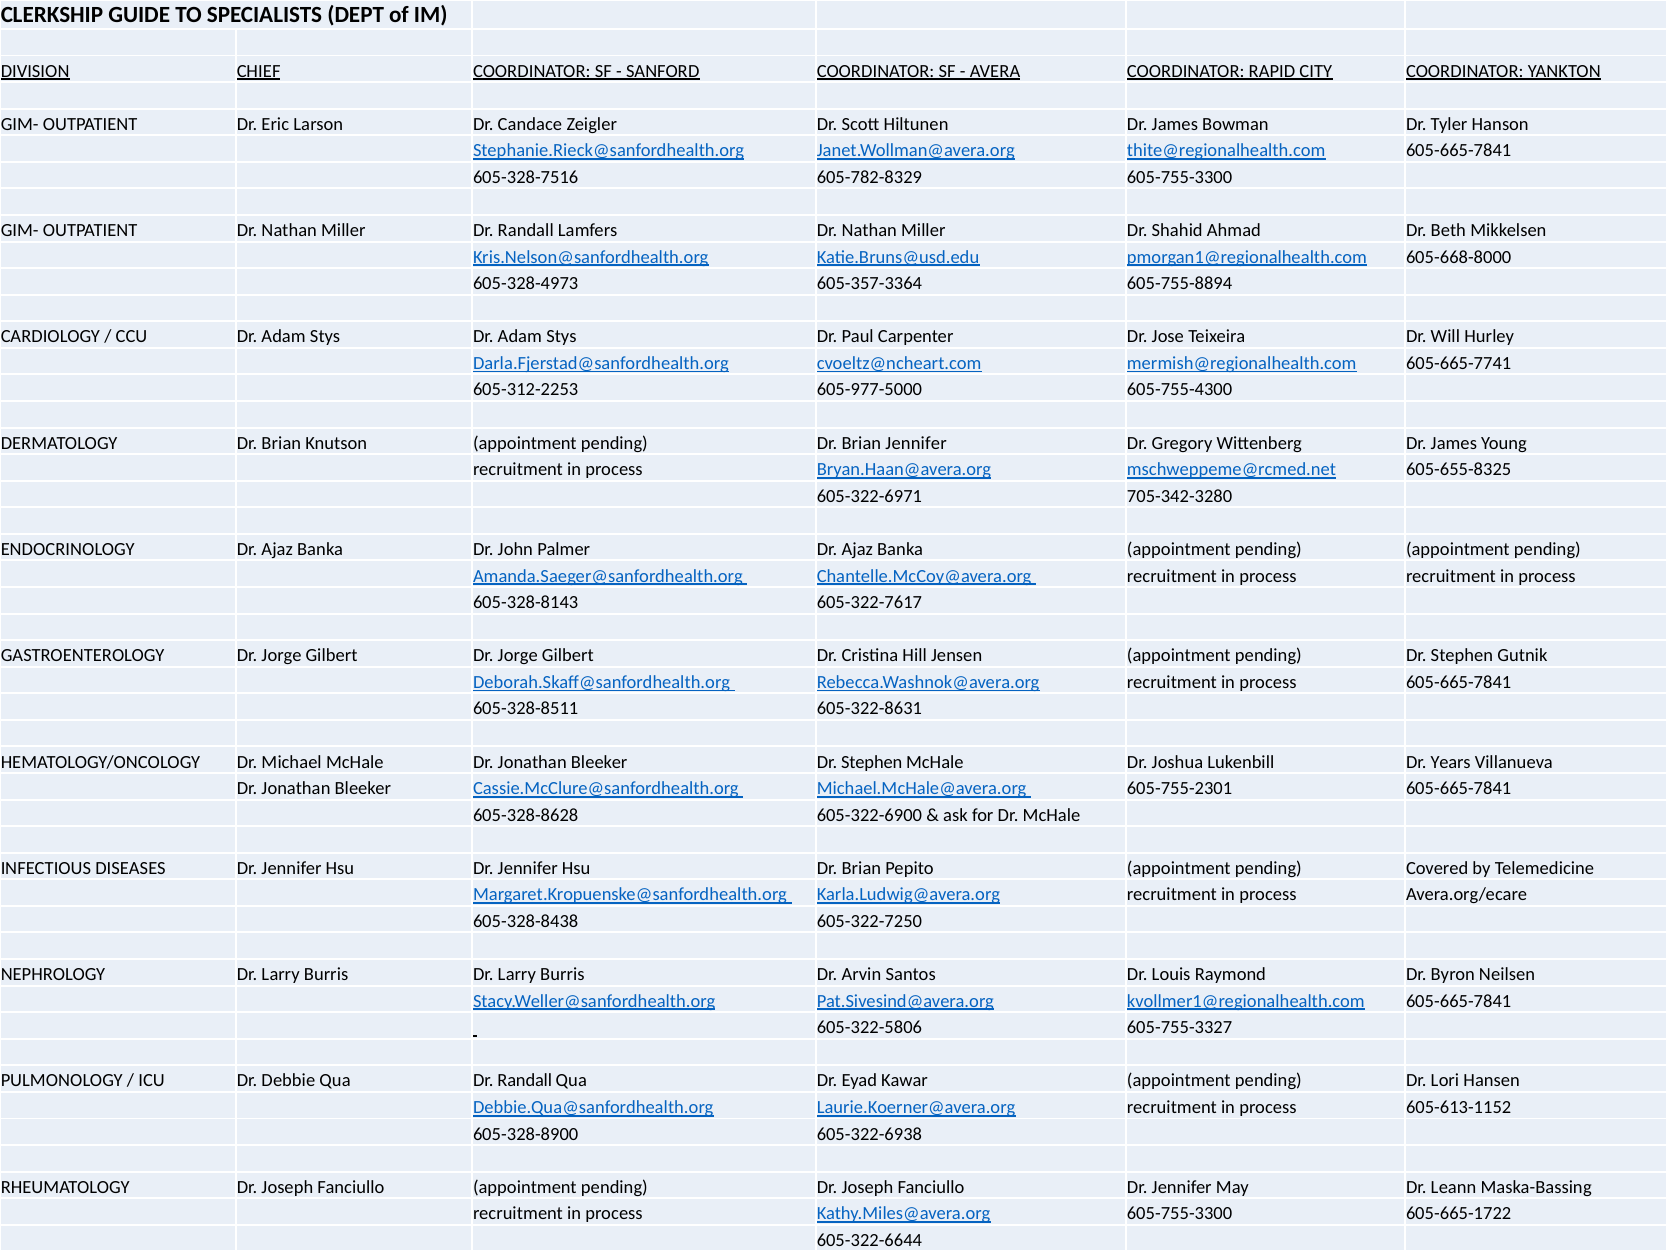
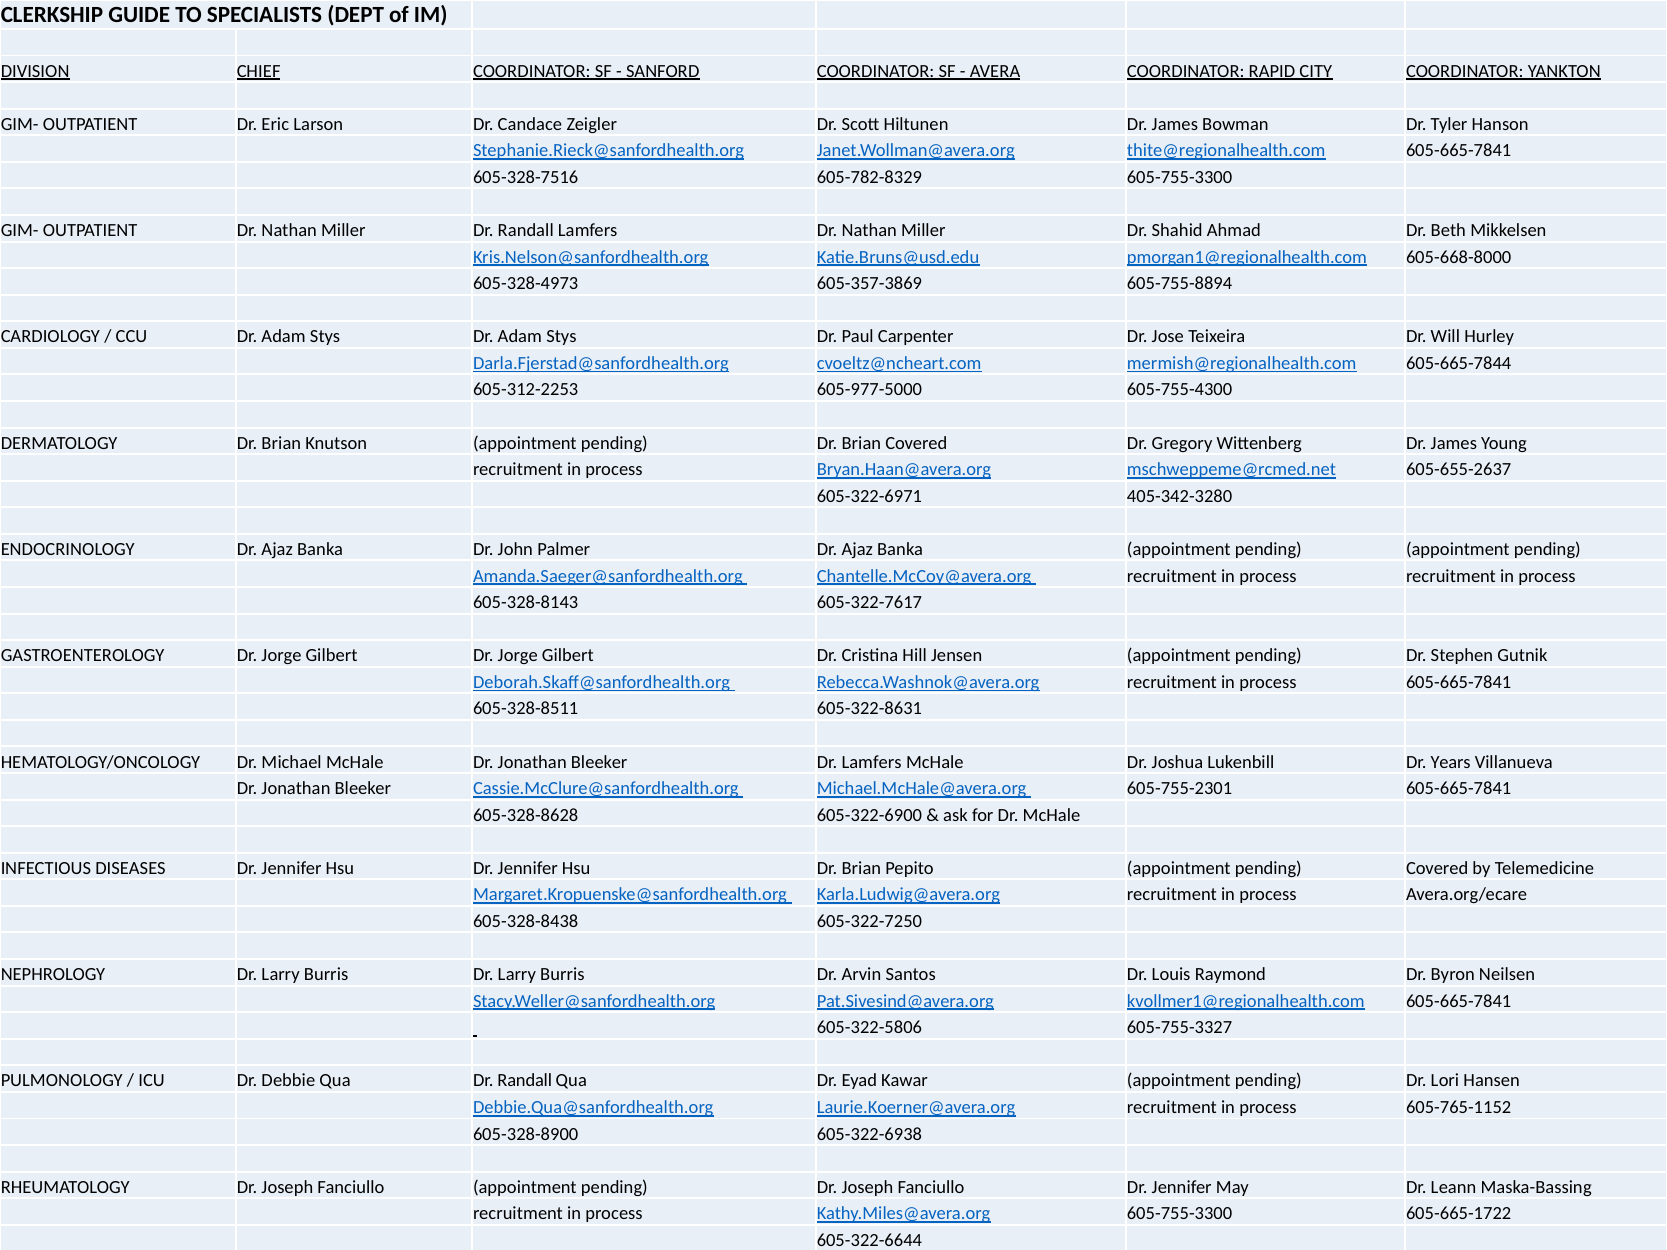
605-357-3364: 605-357-3364 -> 605-357-3869
605-665-7741: 605-665-7741 -> 605-665-7844
Brian Jennifer: Jennifer -> Covered
605-655-8325: 605-655-8325 -> 605-655-2637
705-342-3280: 705-342-3280 -> 405-342-3280
Bleeker Dr Stephen: Stephen -> Lamfers
605-613-1152: 605-613-1152 -> 605-765-1152
